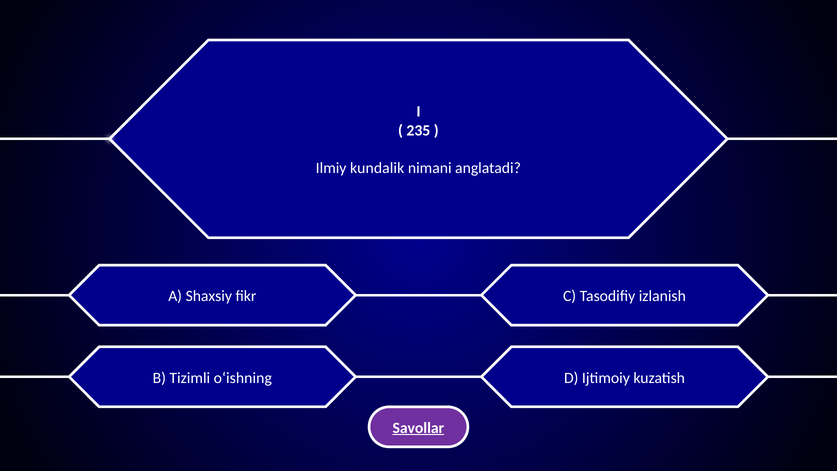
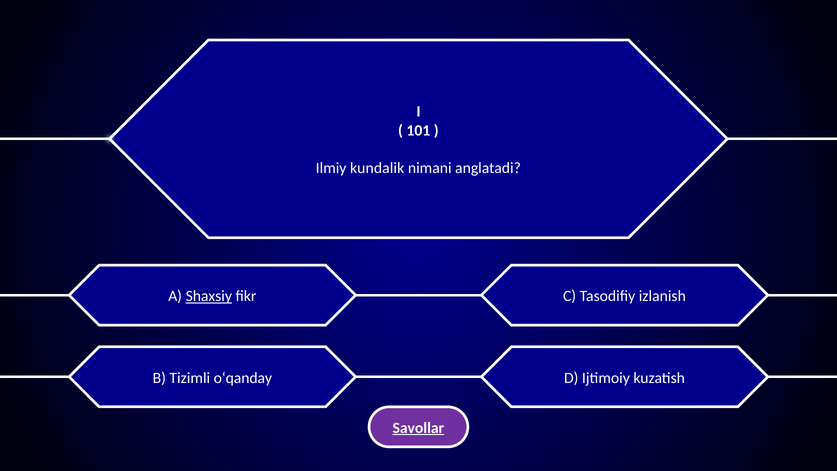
235: 235 -> 101
Shaxsiy underline: none -> present
o‘ishning: o‘ishning -> o‘qanday
